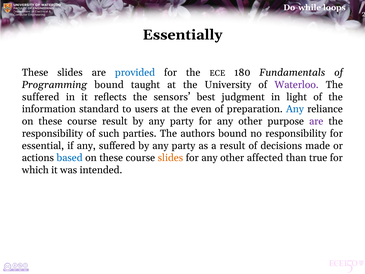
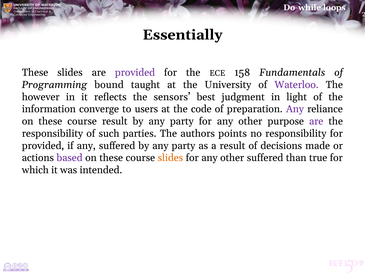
provided at (135, 72) colour: blue -> purple
180: 180 -> 158
suffered at (41, 97): suffered -> however
standard: standard -> converge
even: even -> code
Any at (295, 109) colour: blue -> purple
authors bound: bound -> points
essential at (43, 146): essential -> provided
based colour: blue -> purple
other affected: affected -> suffered
